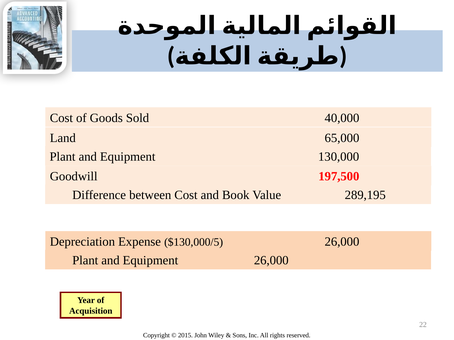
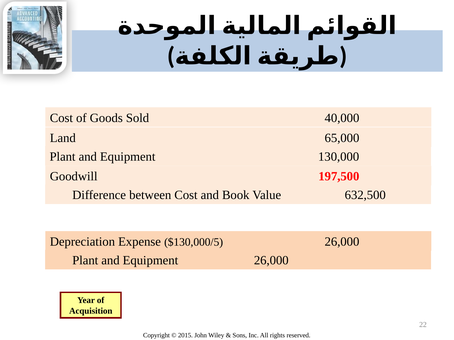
289,195: 289,195 -> 632,500
